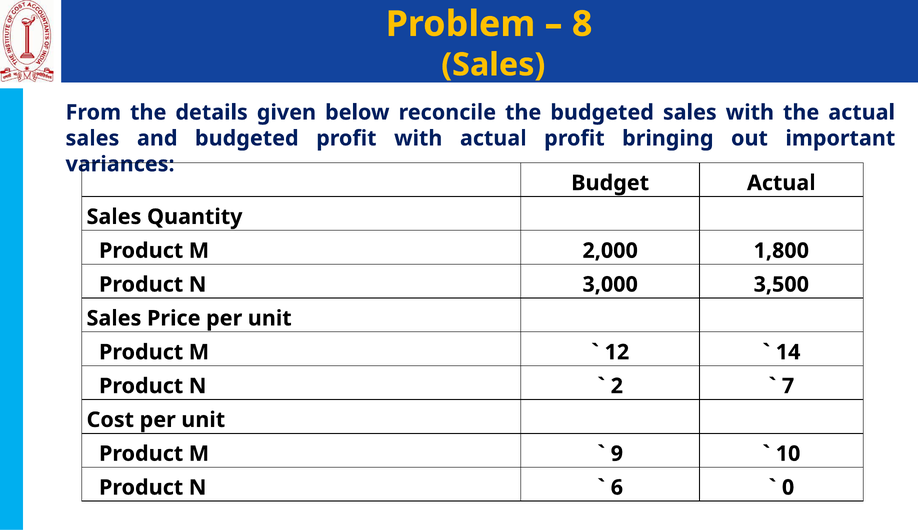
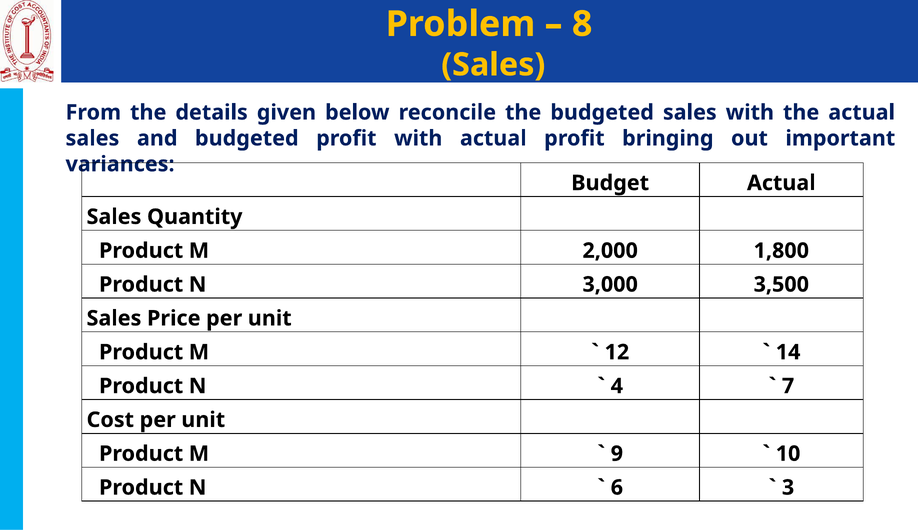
2: 2 -> 4
0: 0 -> 3
